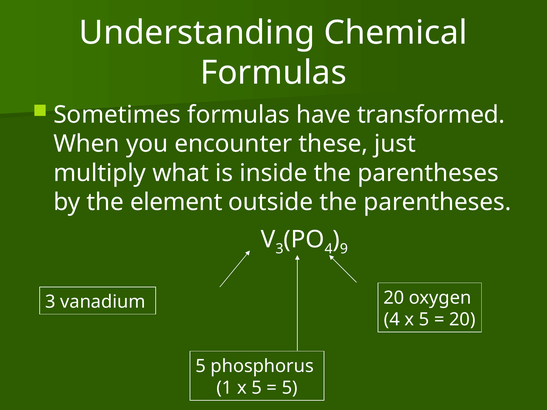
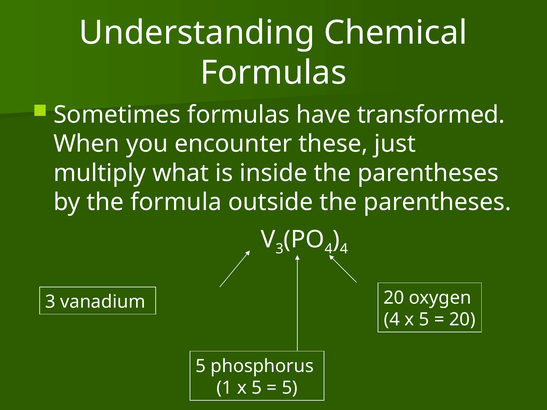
element: element -> formula
9 at (344, 249): 9 -> 4
